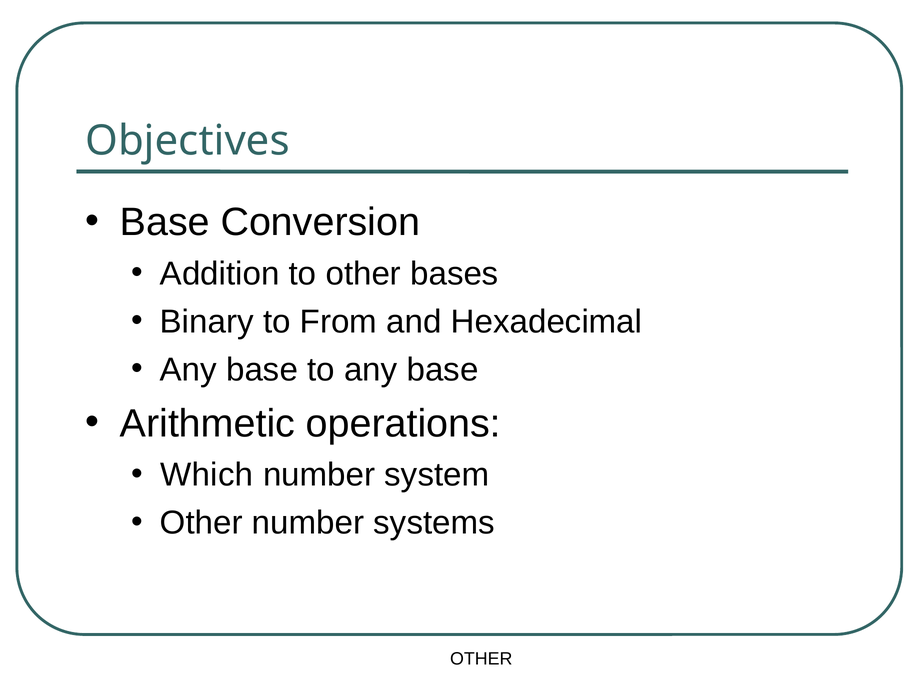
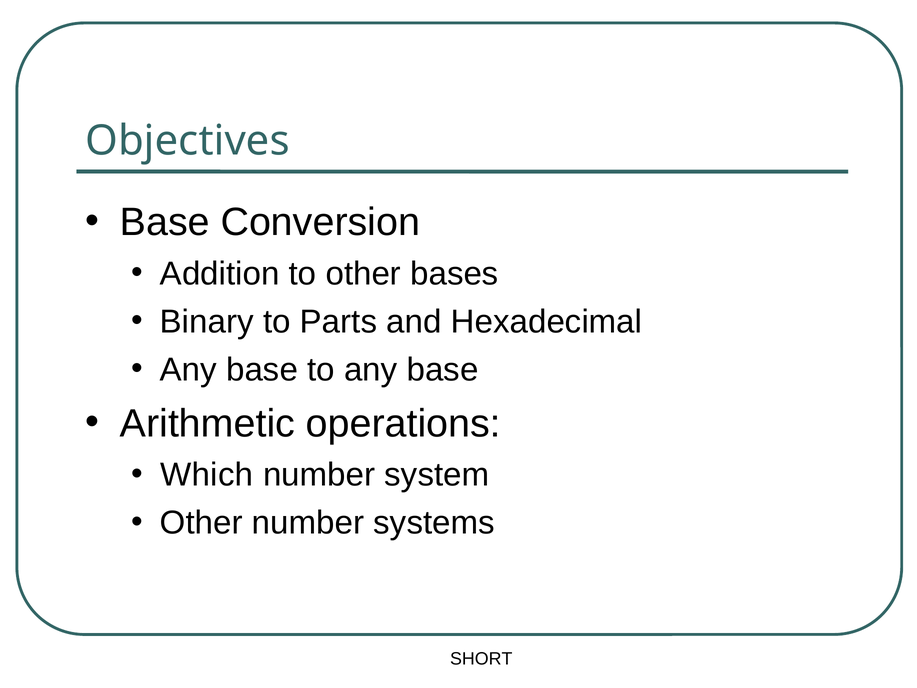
From: From -> Parts
OTHER at (481, 659): OTHER -> SHORT
